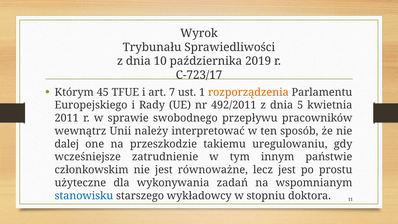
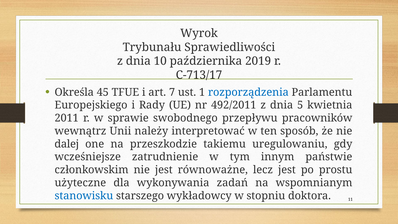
C-723/17: C-723/17 -> C-713/17
Którym: Którym -> Określa
rozporządzenia colour: orange -> blue
